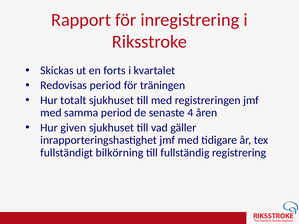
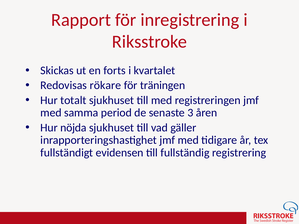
Redovisas period: period -> rökare
4: 4 -> 3
given: given -> nöjda
bilkörning: bilkörning -> evidensen
